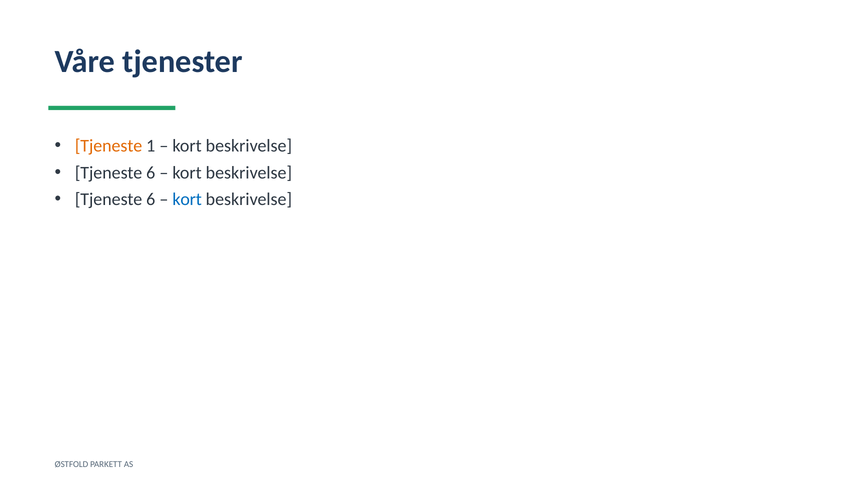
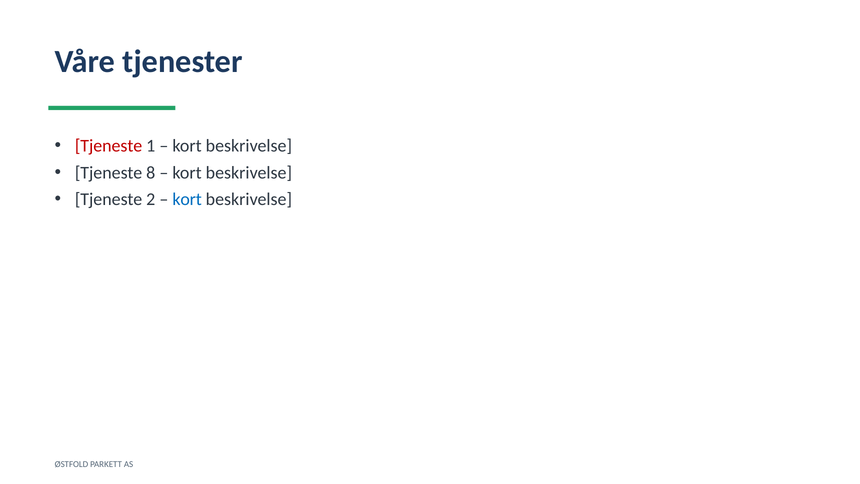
Tjeneste at (109, 146) colour: orange -> red
6 at (151, 173): 6 -> 8
6 at (151, 199): 6 -> 2
